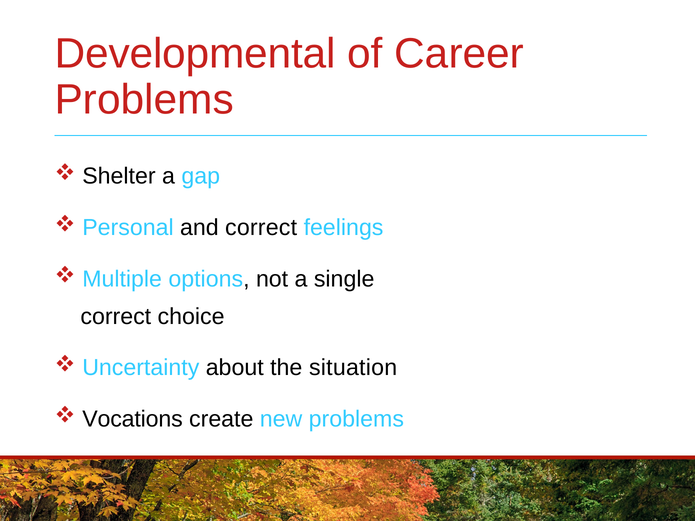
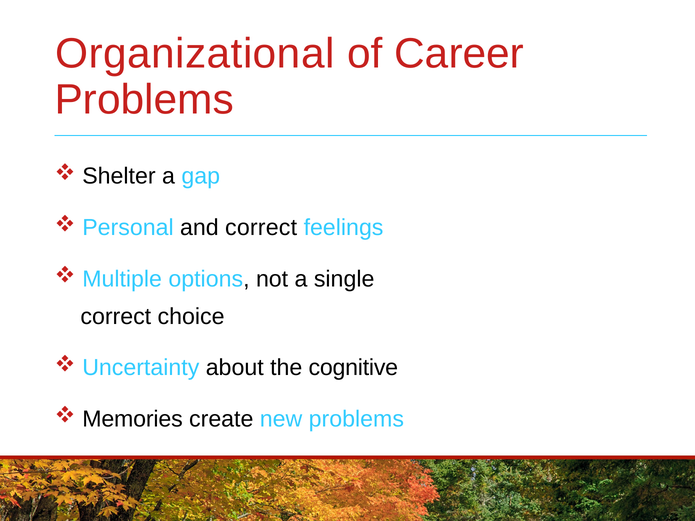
Developmental: Developmental -> Organizational
situation: situation -> cognitive
Vocations: Vocations -> Memories
